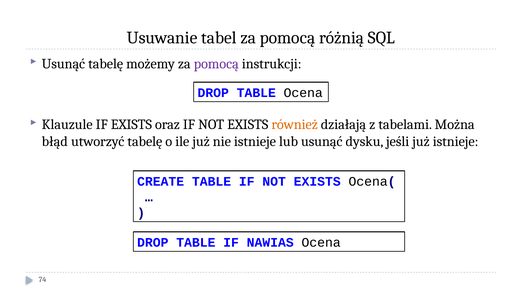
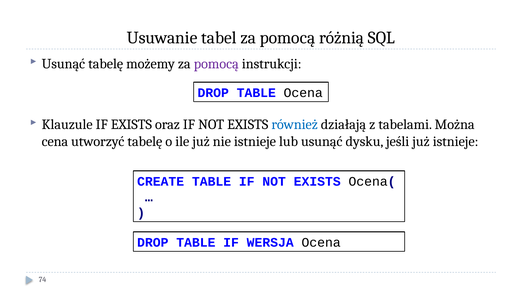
również colour: orange -> blue
błąd: błąd -> cena
NAWIAS: NAWIAS -> WERSJA
